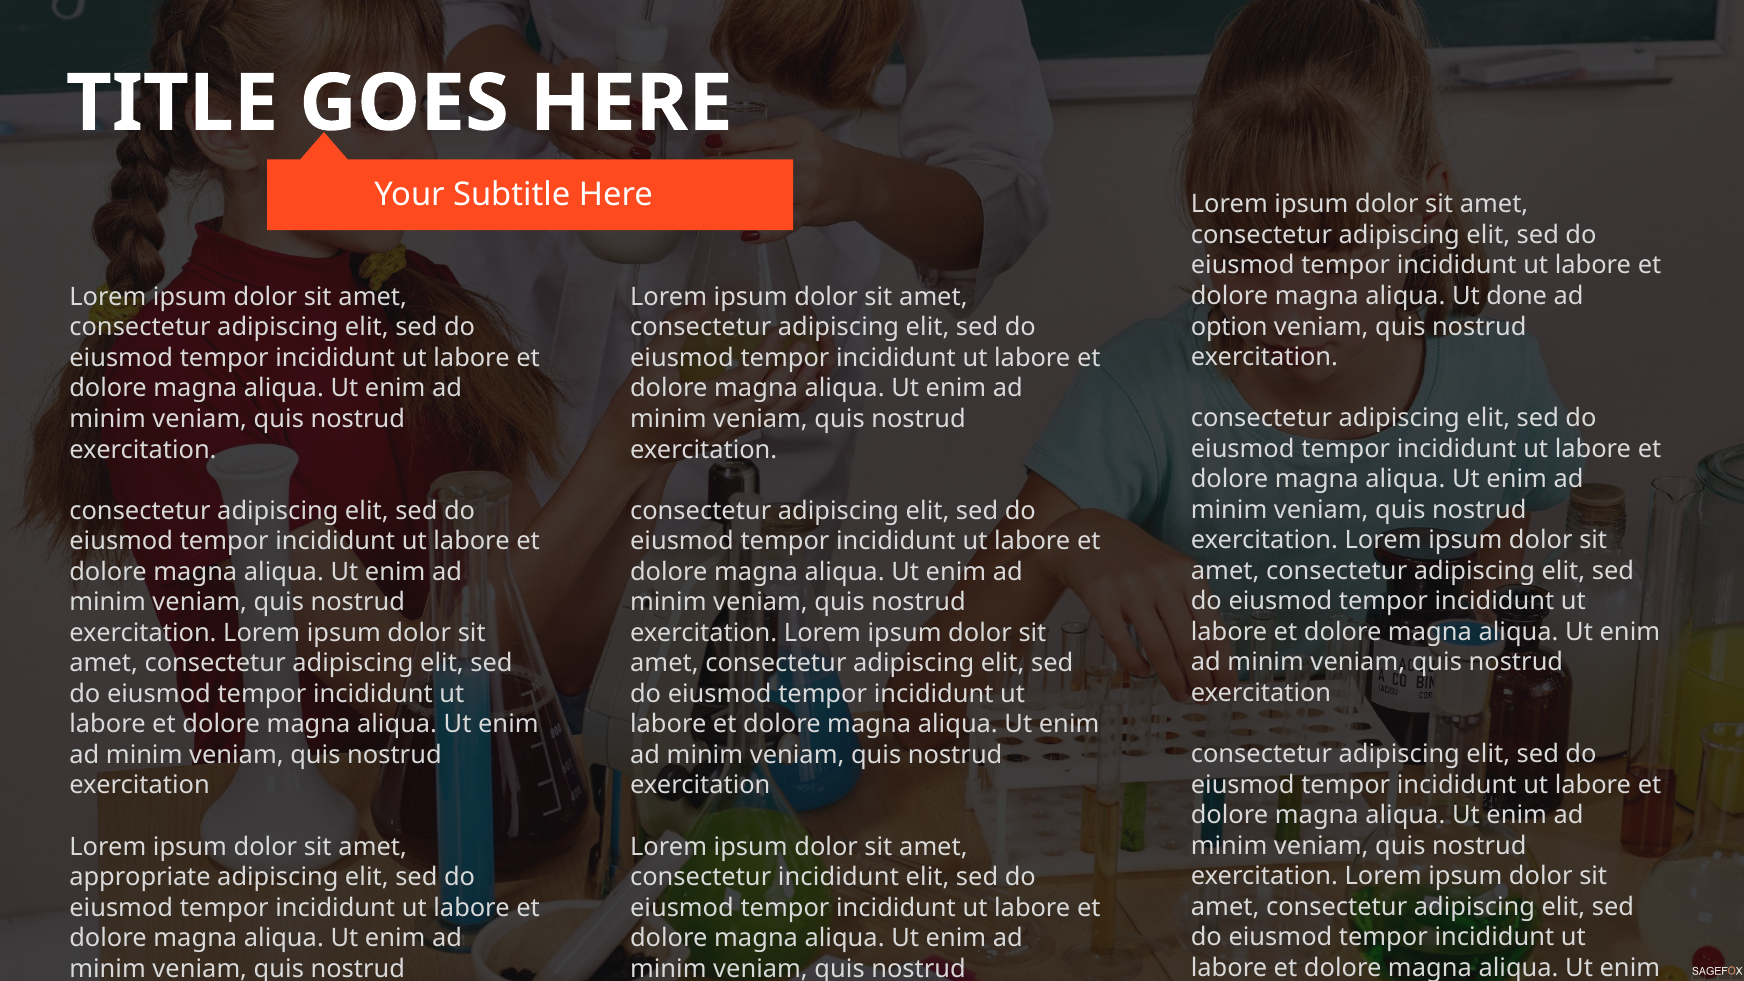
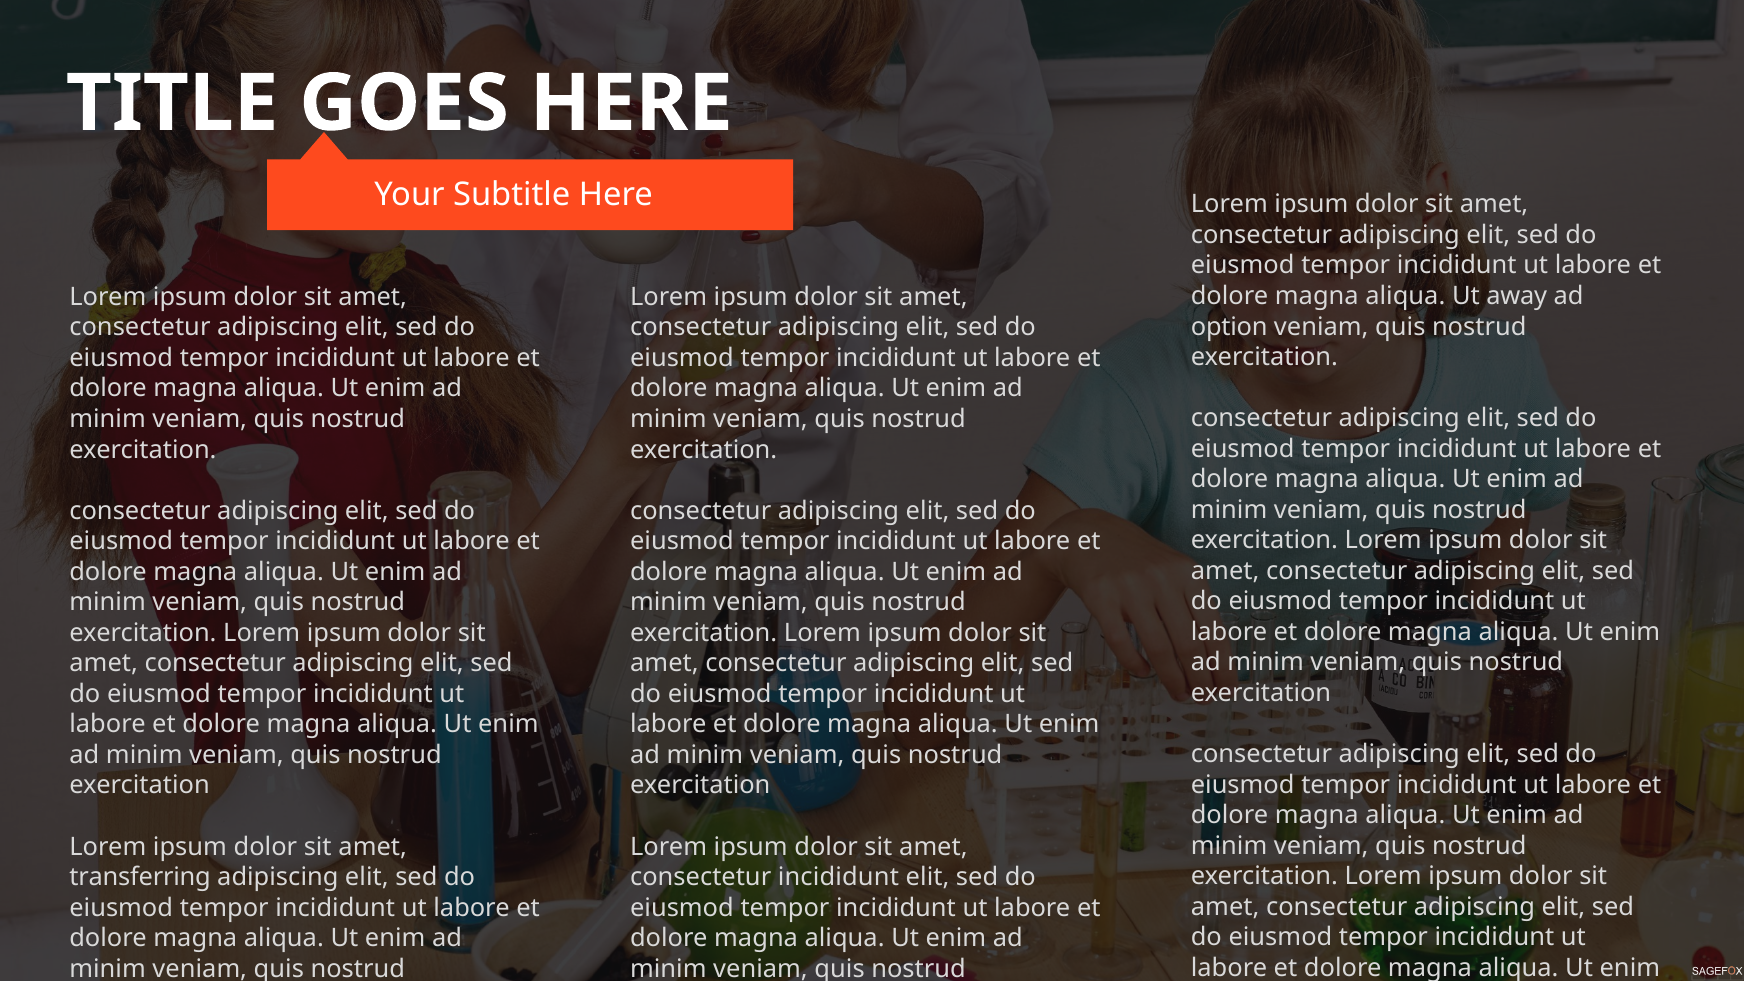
done: done -> away
appropriate: appropriate -> transferring
